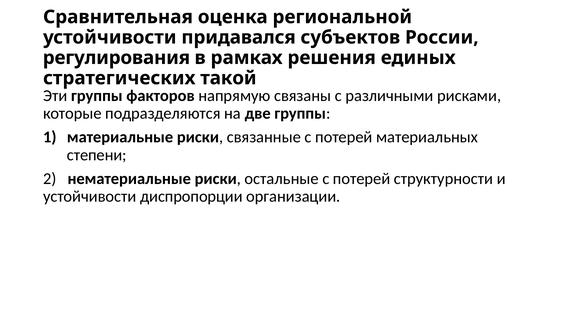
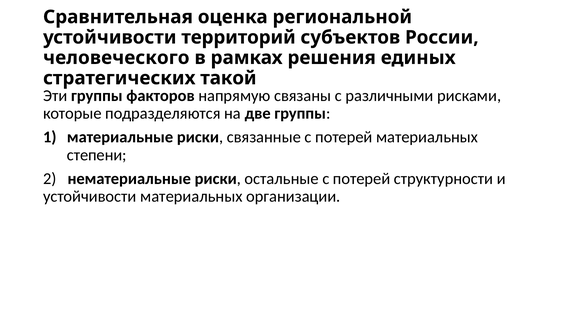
придавался: придавался -> территорий
регулирования: регулирования -> человеческого
устойчивости диспропорции: диспропорции -> материальных
